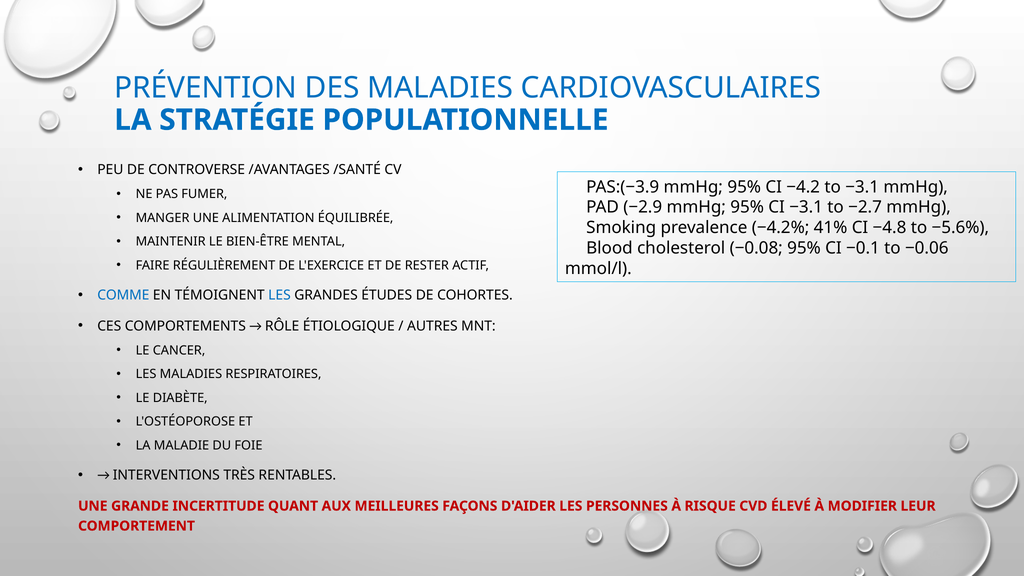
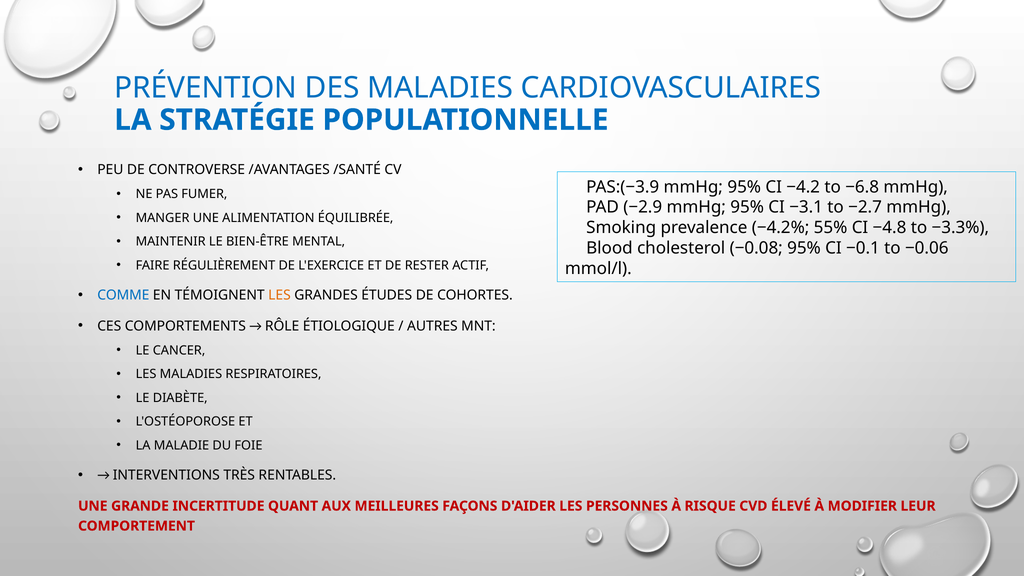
to −3.1: −3.1 -> −6.8
41%: 41% -> 55%
−5.6%: −5.6% -> −3.3%
LES at (279, 295) colour: blue -> orange
